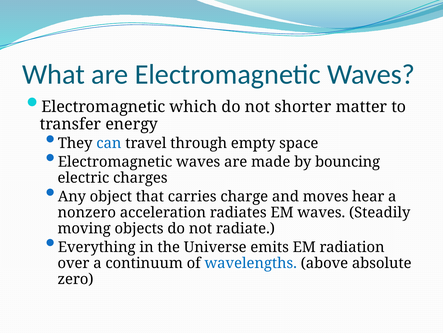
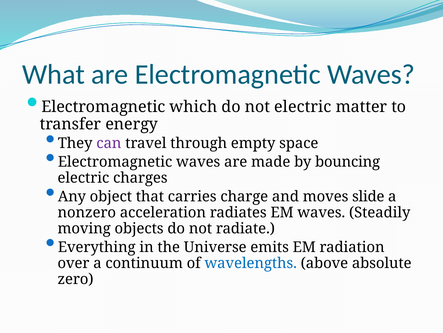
not shorter: shorter -> electric
can colour: blue -> purple
hear: hear -> slide
